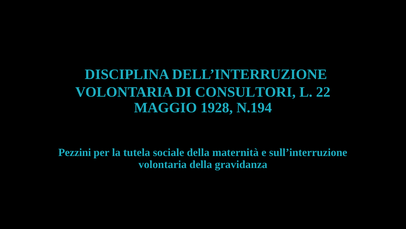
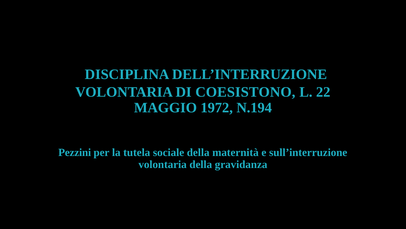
CONSULTORI: CONSULTORI -> COESISTONO
1928: 1928 -> 1972
